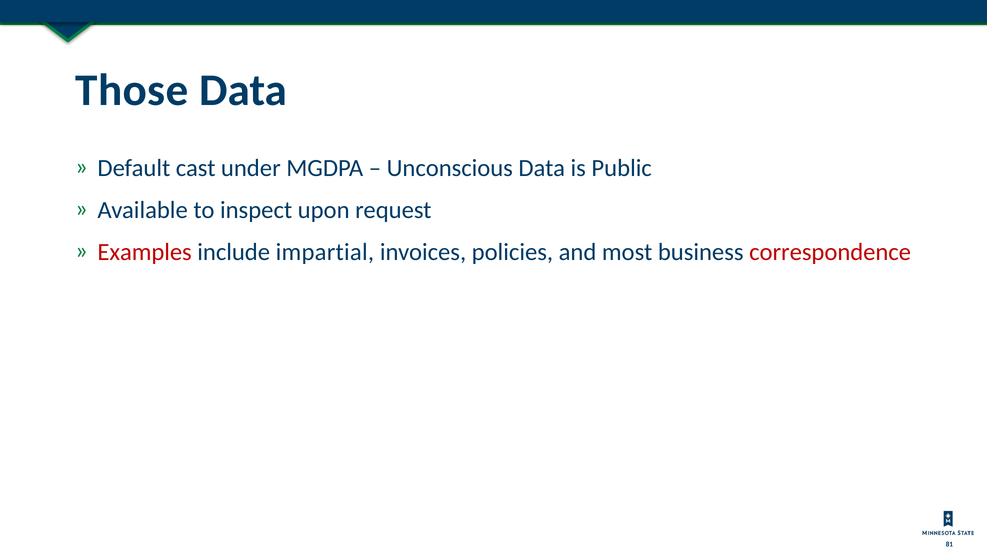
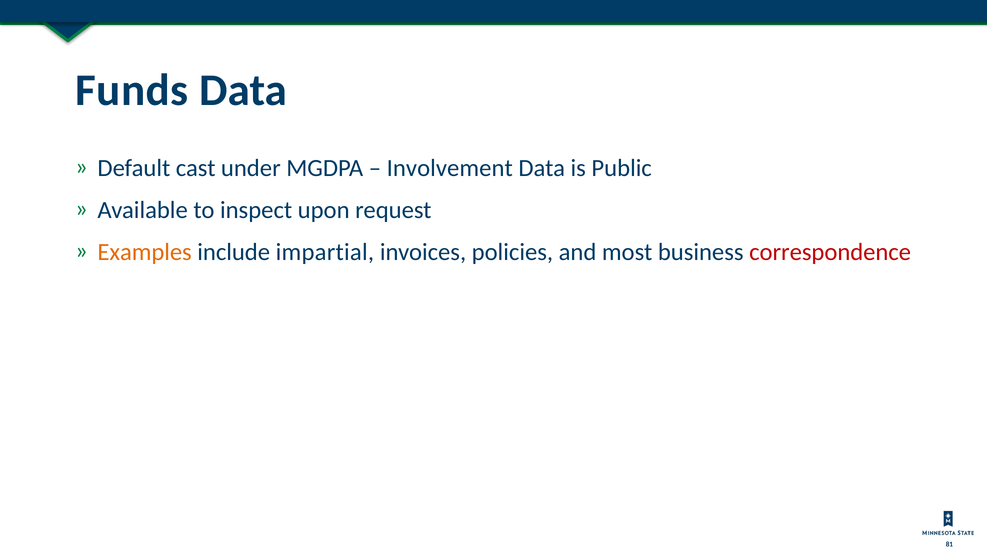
Those: Those -> Funds
Unconscious: Unconscious -> Involvement
Examples colour: red -> orange
